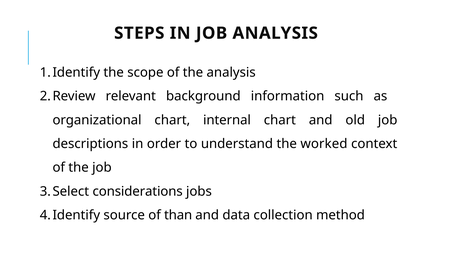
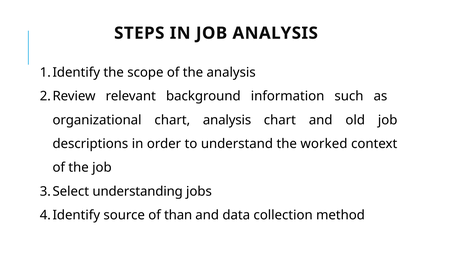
chart internal: internal -> analysis
considerations: considerations -> understanding
